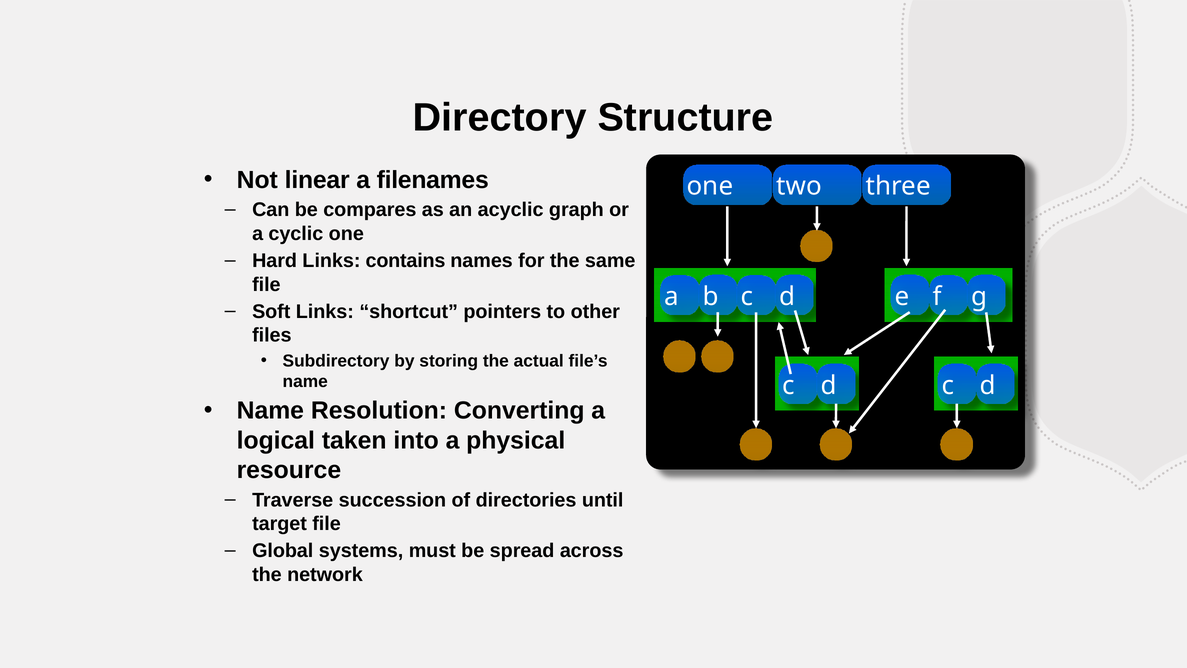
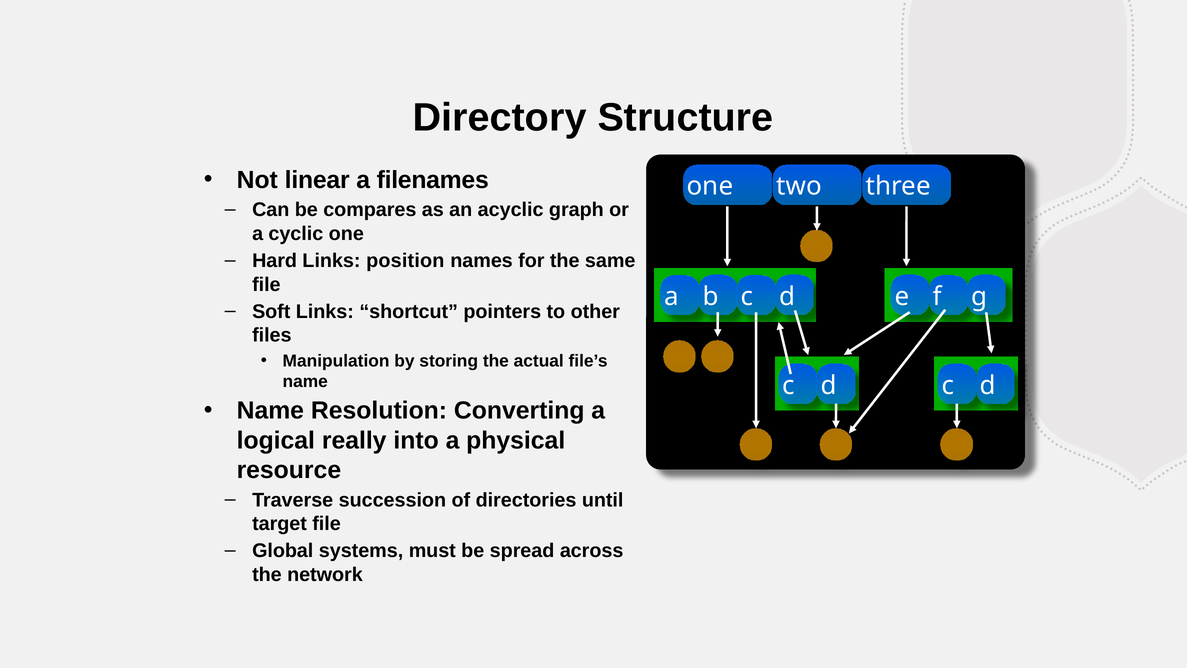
contains: contains -> position
Subdirectory: Subdirectory -> Manipulation
taken: taken -> really
